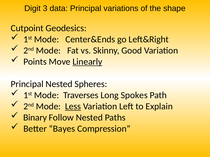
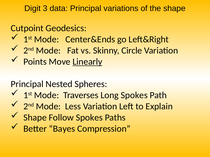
Good: Good -> Circle
Less underline: present -> none
Binary at (35, 118): Binary -> Shape
Follow Nested: Nested -> Spokes
